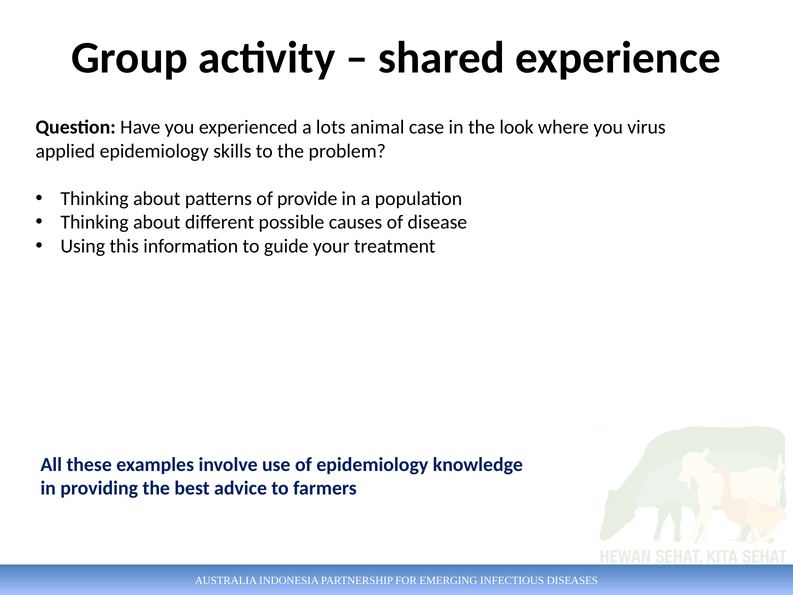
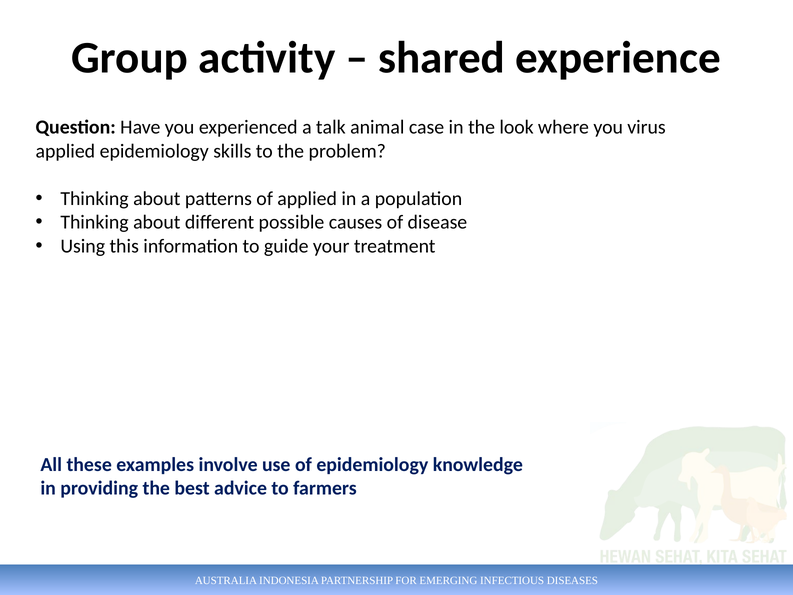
lots: lots -> talk
of provide: provide -> applied
